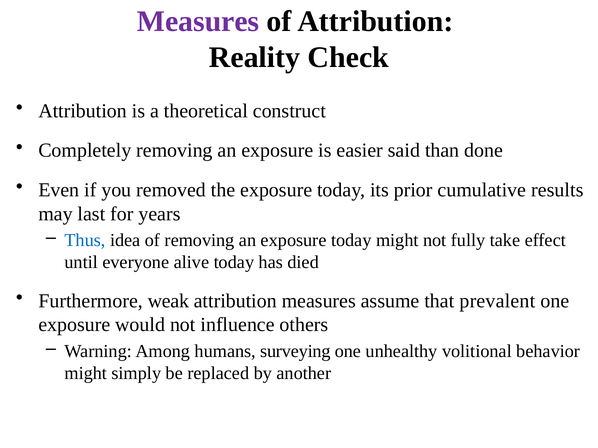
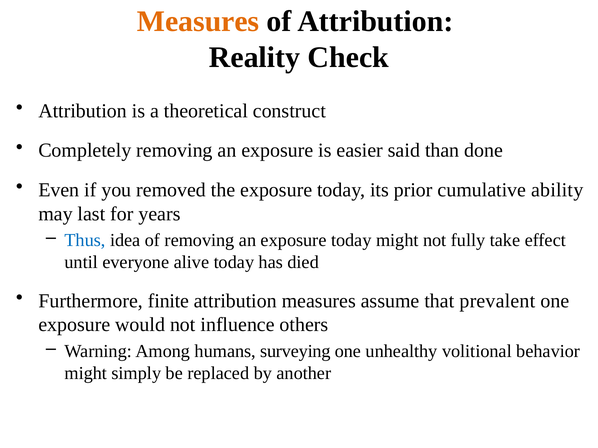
Measures at (198, 21) colour: purple -> orange
results: results -> ability
weak: weak -> finite
